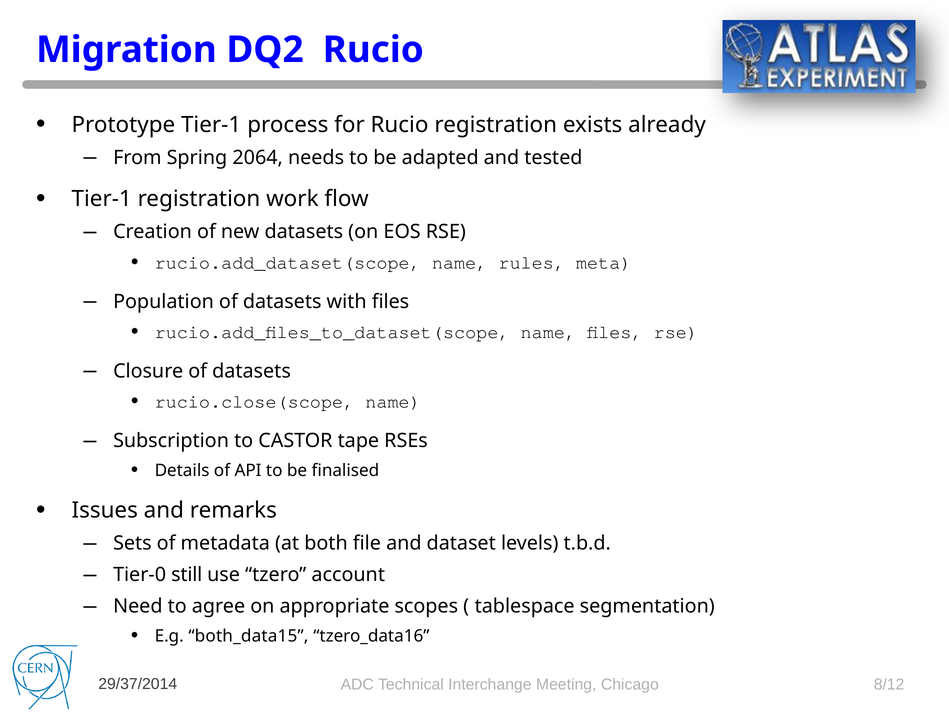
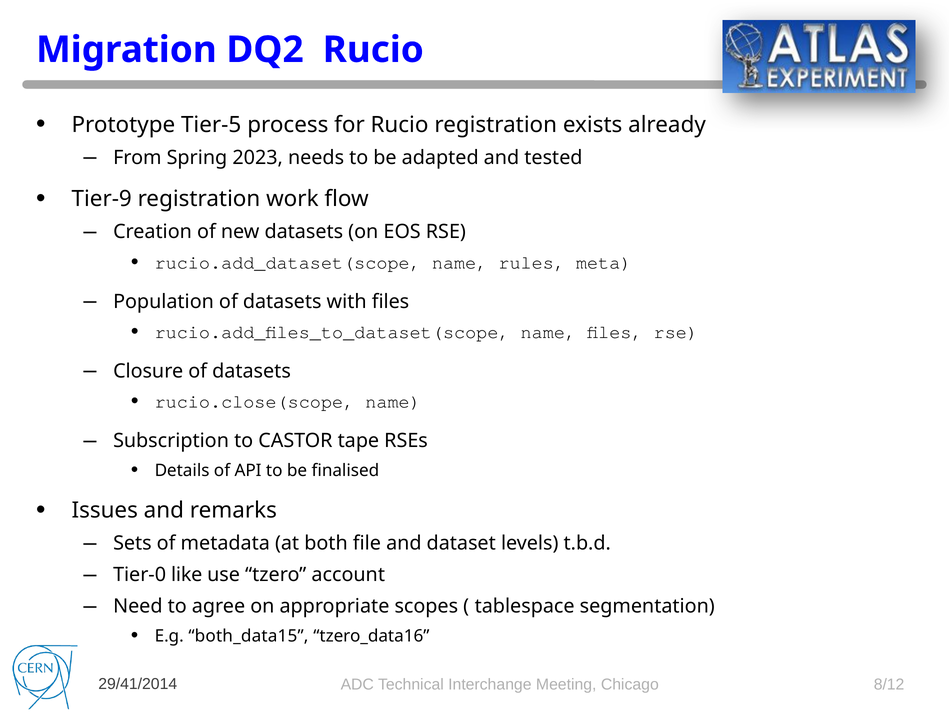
Prototype Tier-1: Tier-1 -> Tier-5
2064: 2064 -> 2023
Tier-1 at (102, 199): Tier-1 -> Tier-9
still: still -> like
29/37/2014: 29/37/2014 -> 29/41/2014
